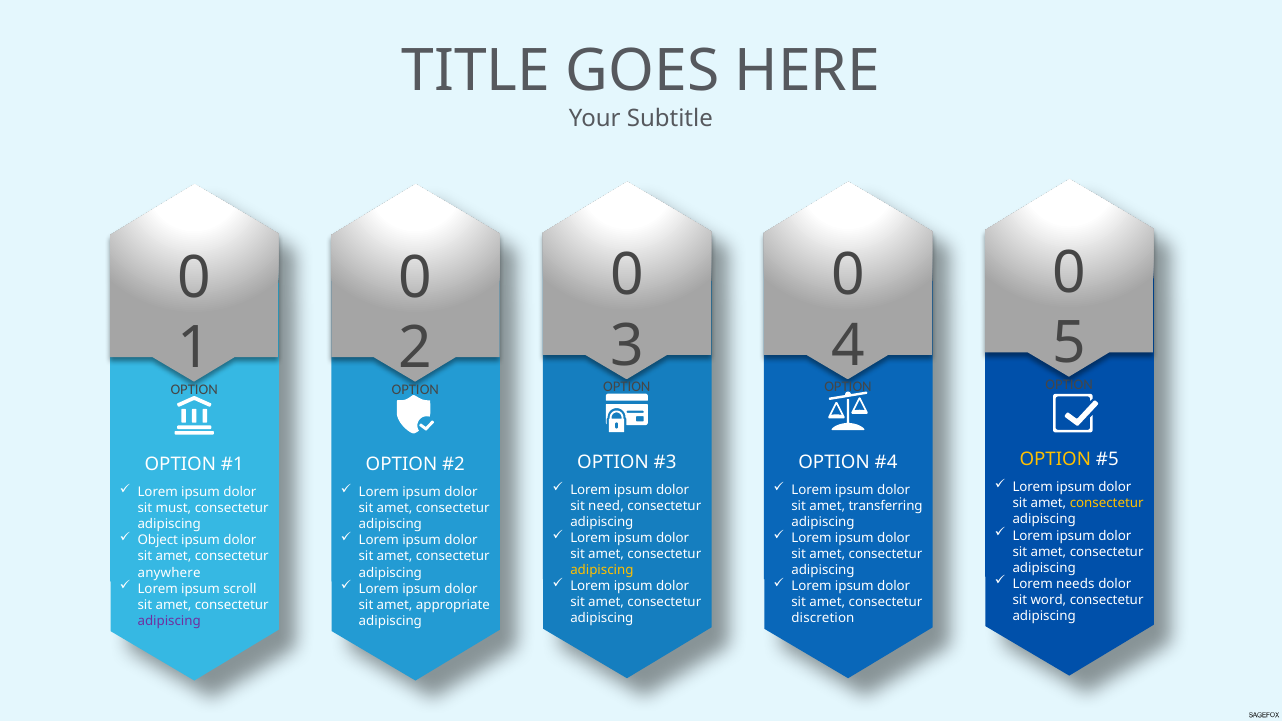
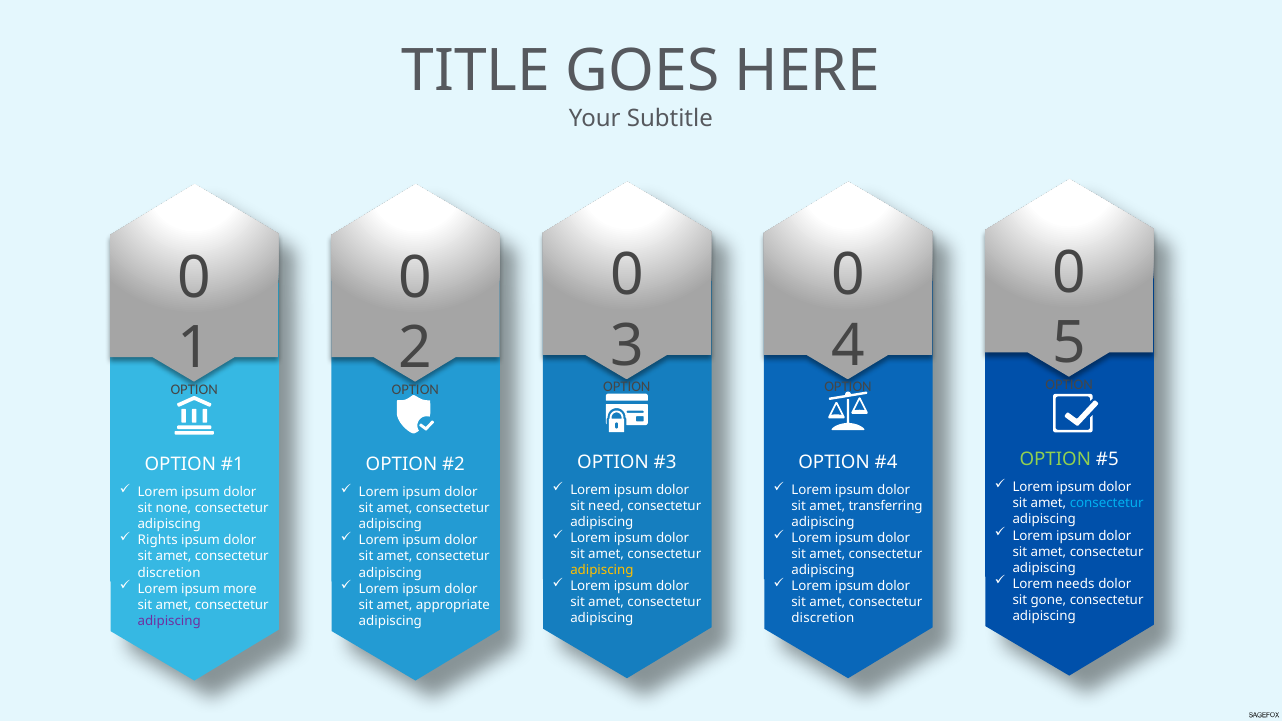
OPTION at (1055, 459) colour: yellow -> light green
consectetur at (1107, 504) colour: yellow -> light blue
must: must -> none
Object: Object -> Rights
anywhere at (169, 573): anywhere -> discretion
scroll: scroll -> more
word: word -> gone
